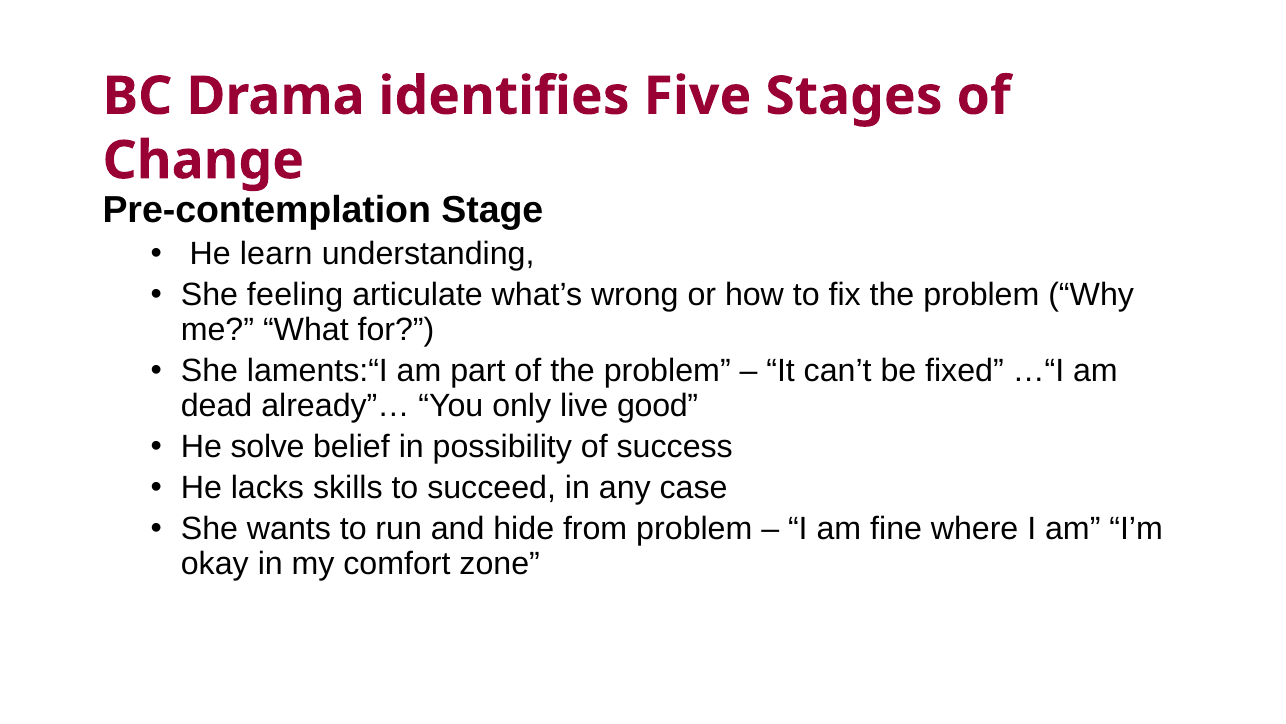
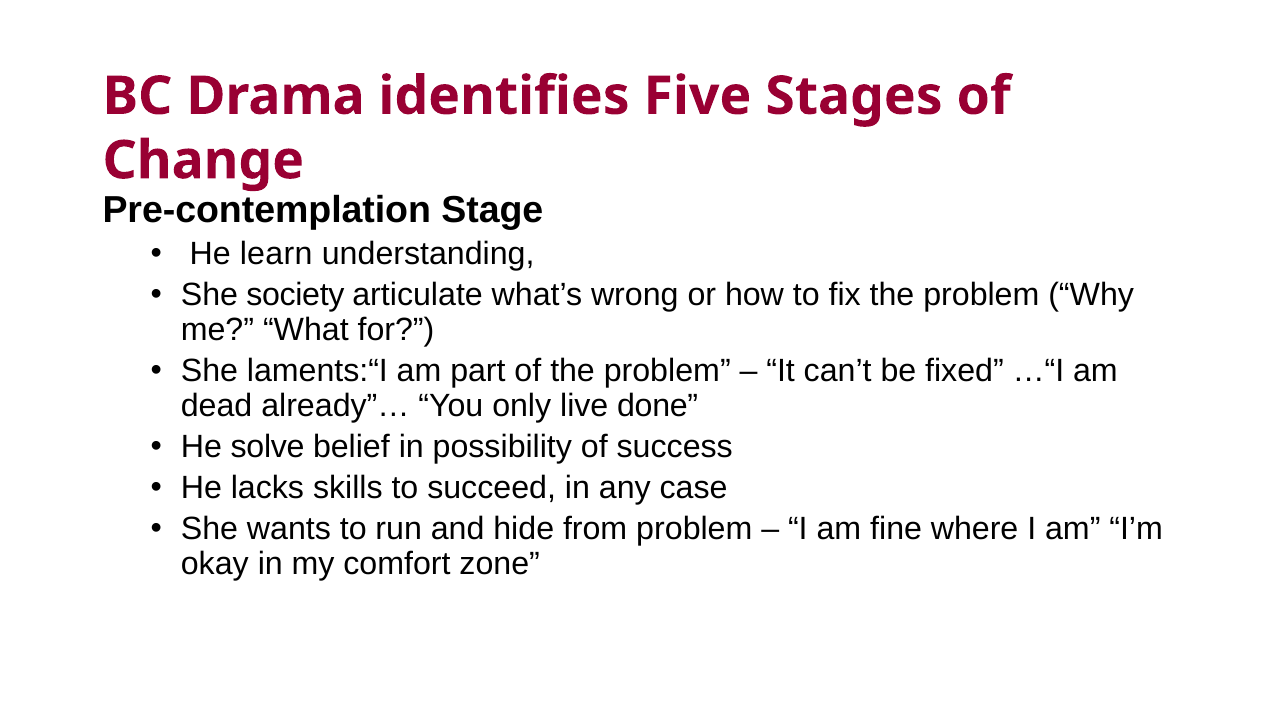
feeling: feeling -> society
good: good -> done
